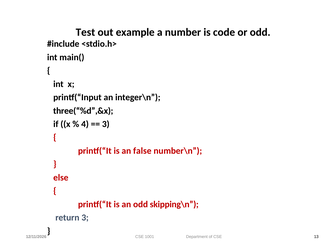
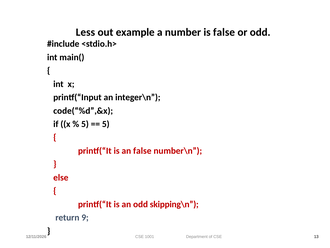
Test: Test -> Less
is code: code -> false
three(“%d”,&x: three(“%d”,&x -> code(“%d”,&x
4 at (85, 124): 4 -> 5
3 at (106, 124): 3 -> 5
return 3: 3 -> 9
